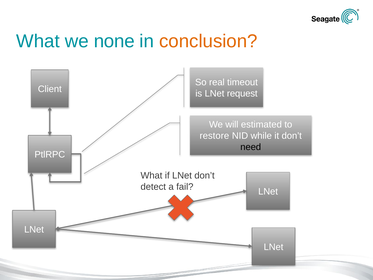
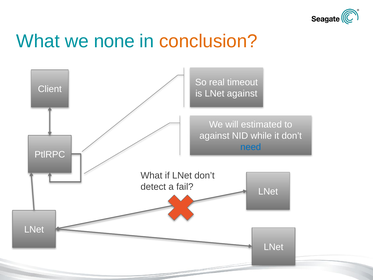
LNet request: request -> against
restore at (214, 136): restore -> against
need colour: black -> blue
